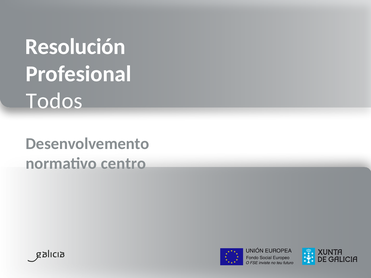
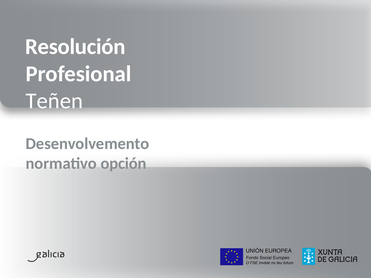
Todos: Todos -> Teñen
centro: centro -> opción
